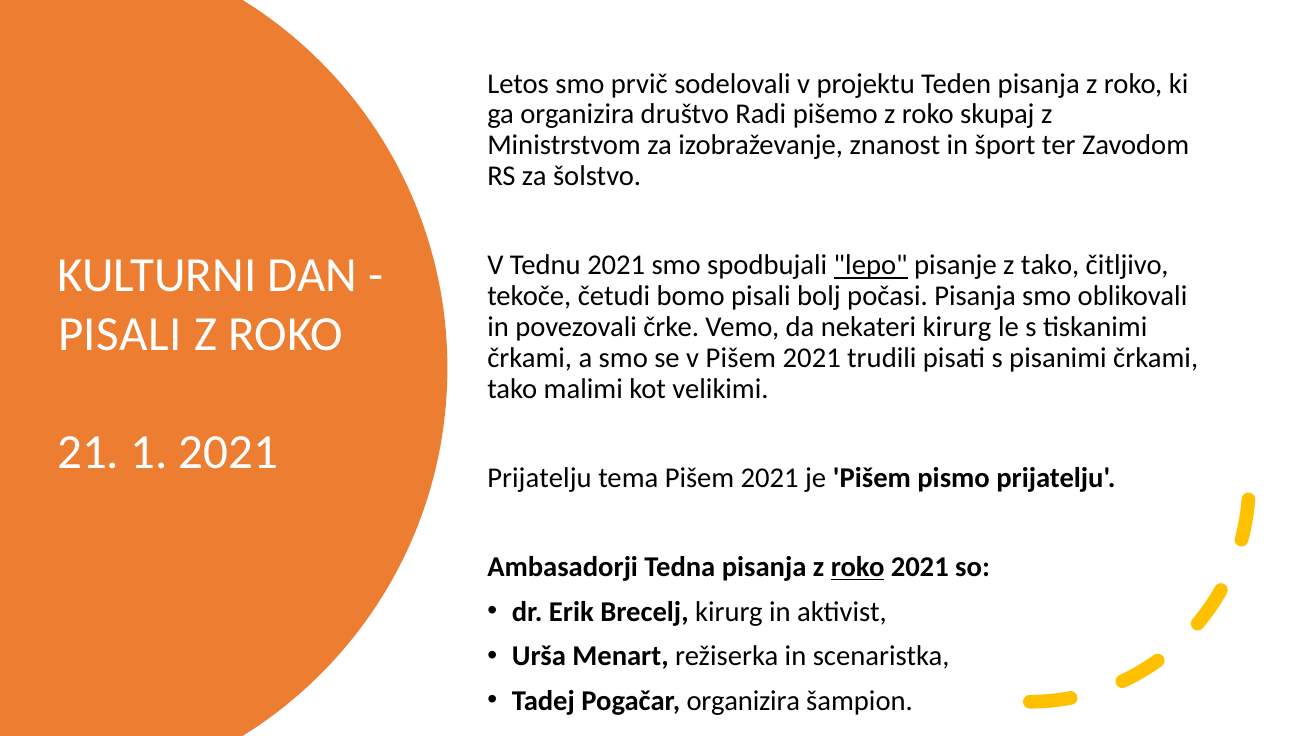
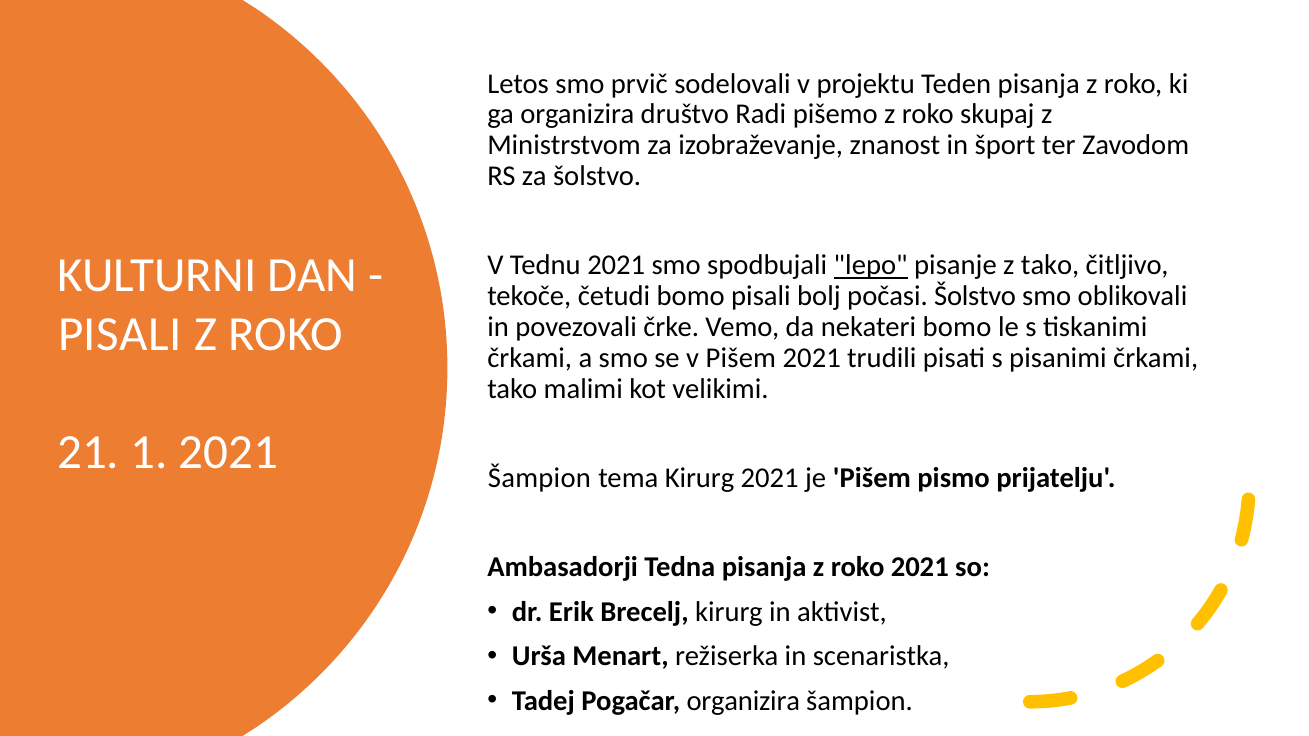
počasi Pisanja: Pisanja -> Šolstvo
nekateri kirurg: kirurg -> bomo
Prijatelju at (540, 478): Prijatelju -> Šampion
tema Pišem: Pišem -> Kirurg
roko at (858, 567) underline: present -> none
